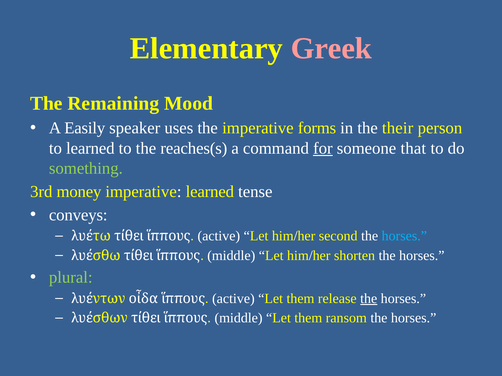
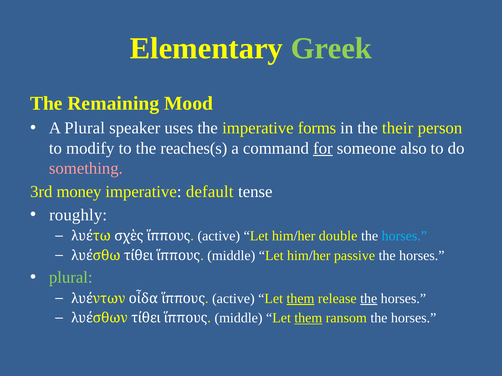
Greek colour: pink -> light green
A Easily: Easily -> Plural
to learned: learned -> modify
that: that -> also
something colour: light green -> pink
imperative learned: learned -> default
conveys: conveys -> roughly
λυέτω τίθει: τίθει -> σχὲς
second: second -> double
shorten: shorten -> passive
them at (300, 299) underline: none -> present
them at (308, 318) underline: none -> present
